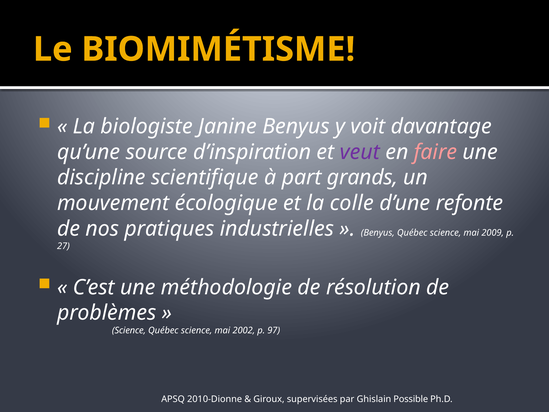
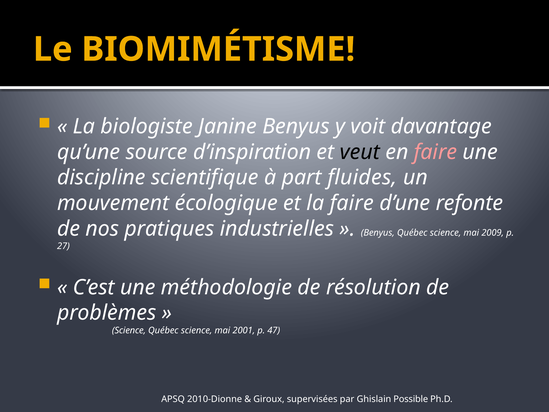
veut colour: purple -> black
grands: grands -> fluides
la colle: colle -> faire
2002: 2002 -> 2001
97: 97 -> 47
